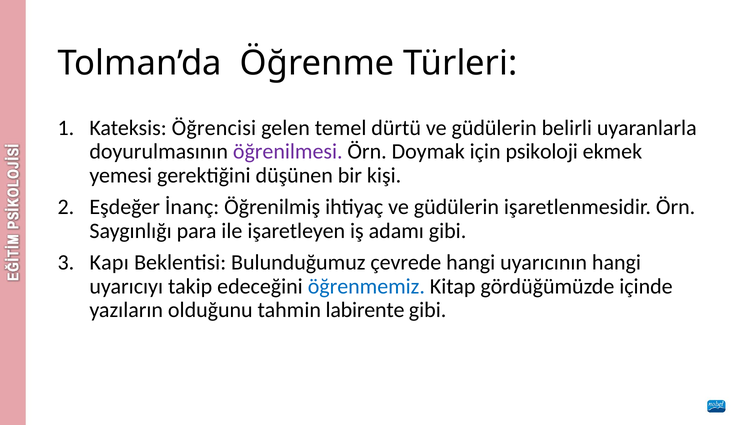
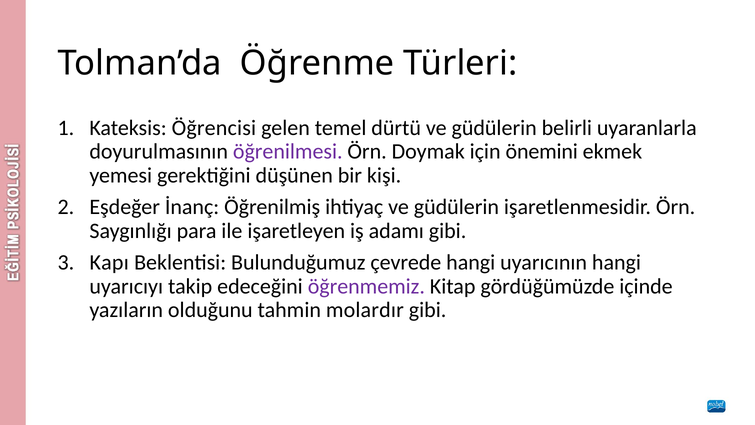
psikoloji: psikoloji -> önemini
öğrenmemiz colour: blue -> purple
labirente: labirente -> molardır
